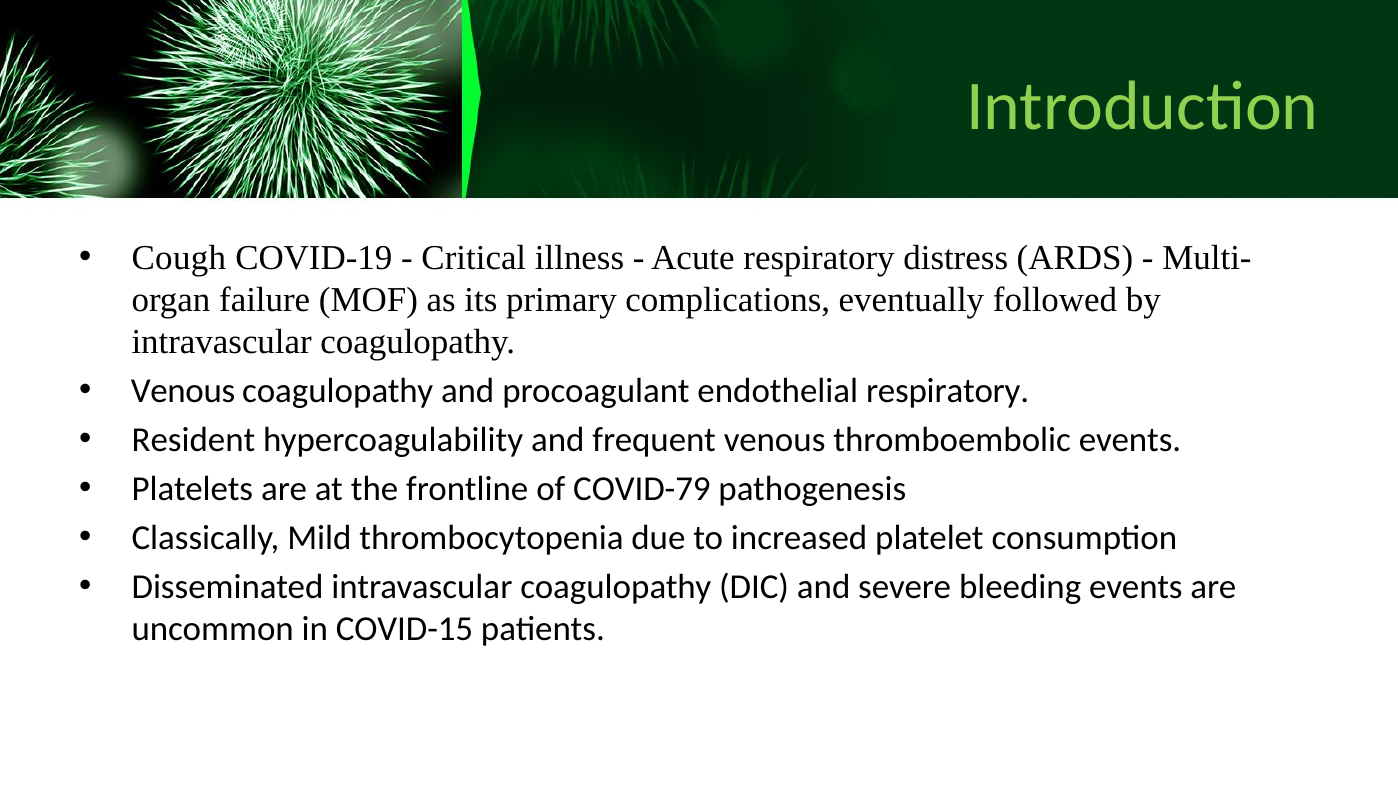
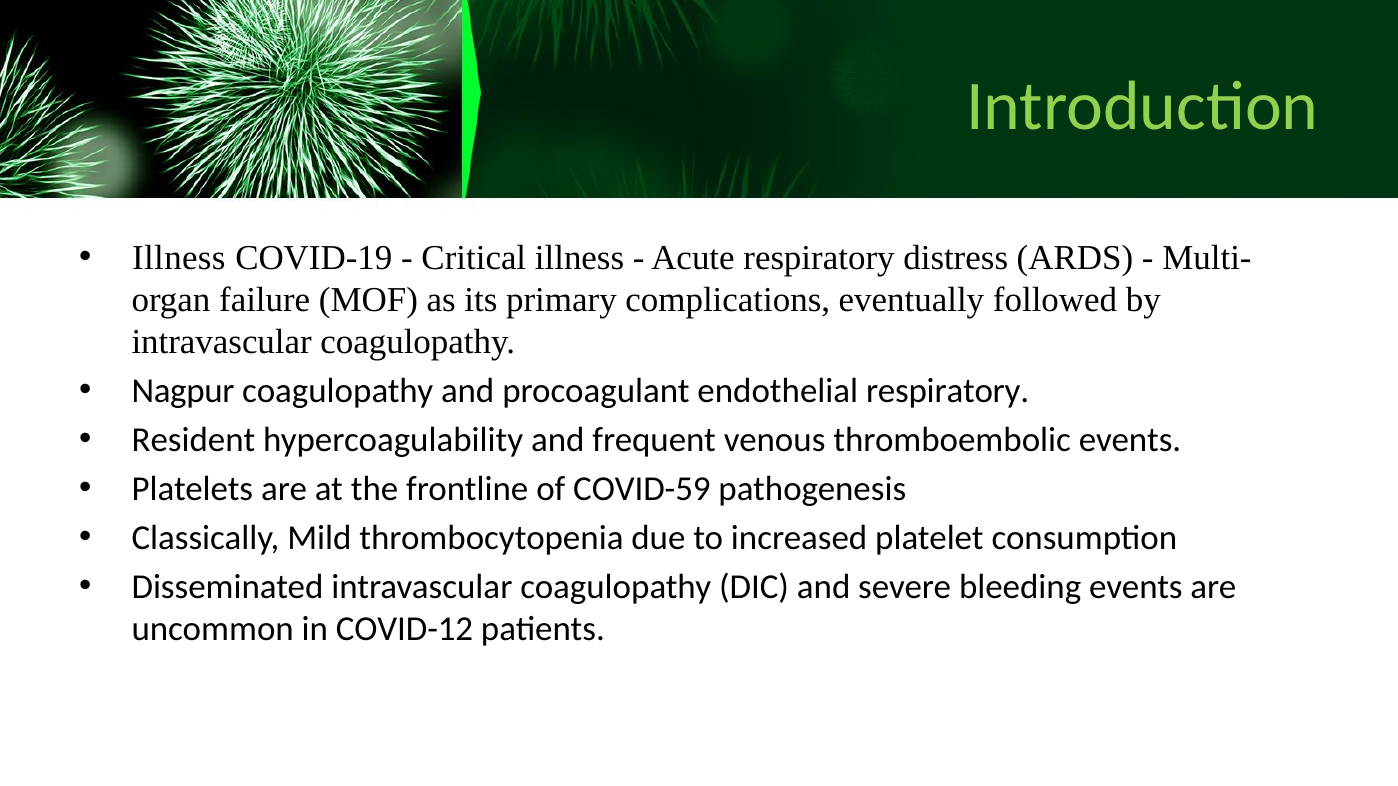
Cough at (179, 258): Cough -> Illness
Venous at (183, 391): Venous -> Nagpur
COVID-79: COVID-79 -> COVID-59
COVID-15: COVID-15 -> COVID-12
